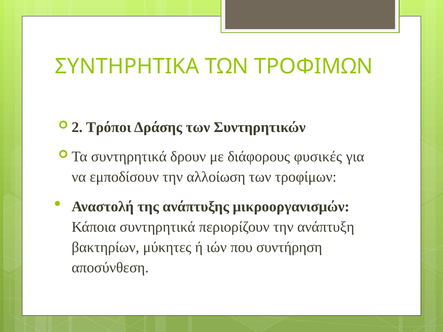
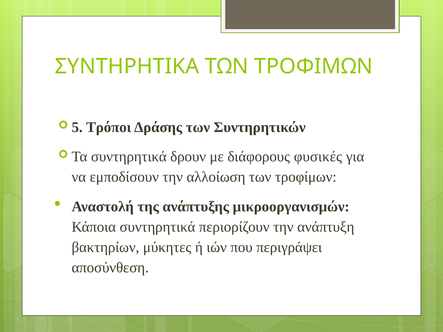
2: 2 -> 5
συντήρηση: συντήρηση -> περιγράψει
